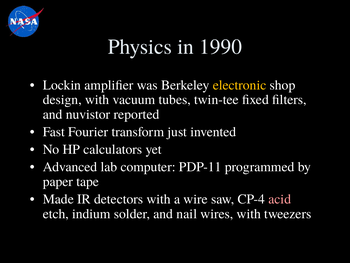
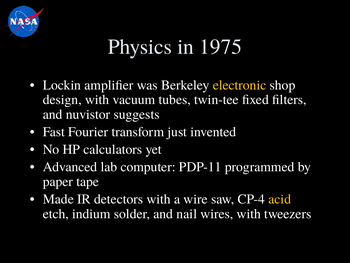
1990: 1990 -> 1975
reported: reported -> suggests
acid colour: pink -> yellow
